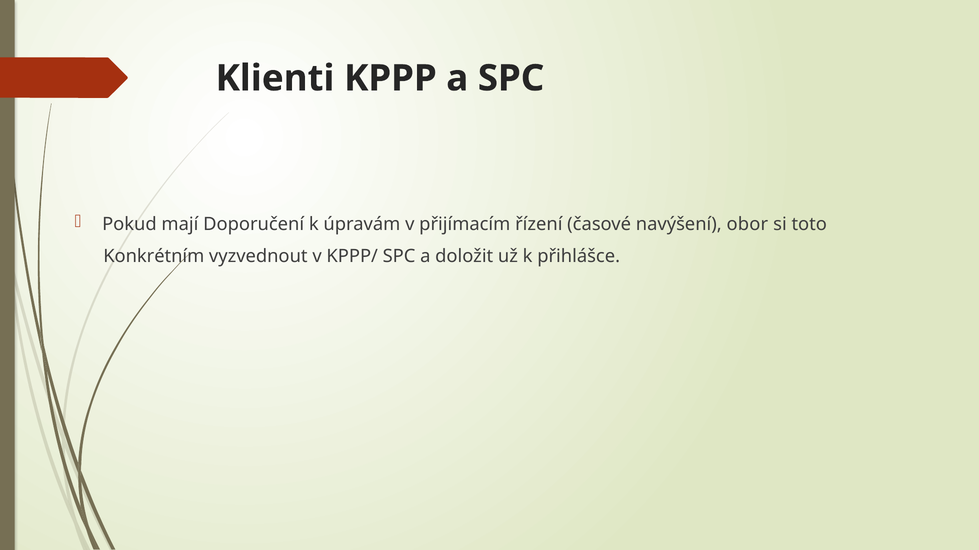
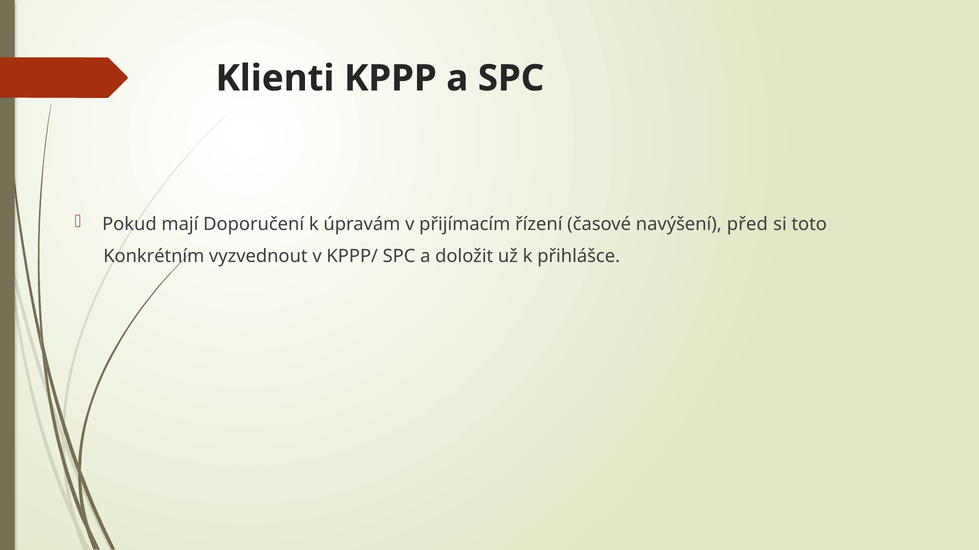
obor: obor -> před
